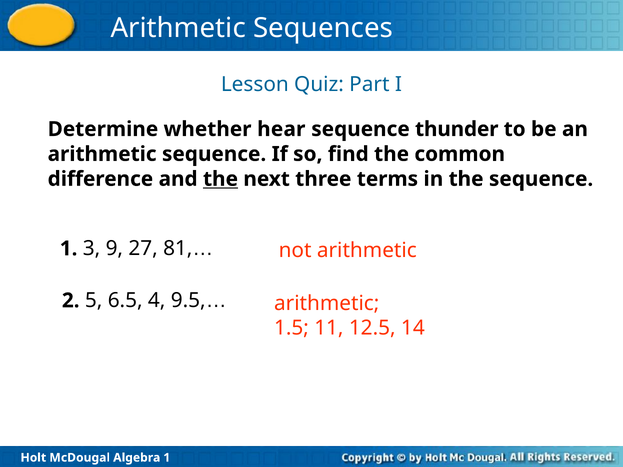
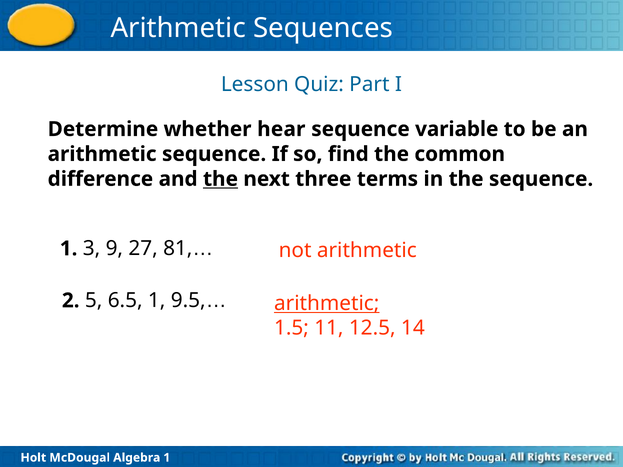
thunder: thunder -> variable
6.5 4: 4 -> 1
arithmetic at (327, 304) underline: none -> present
